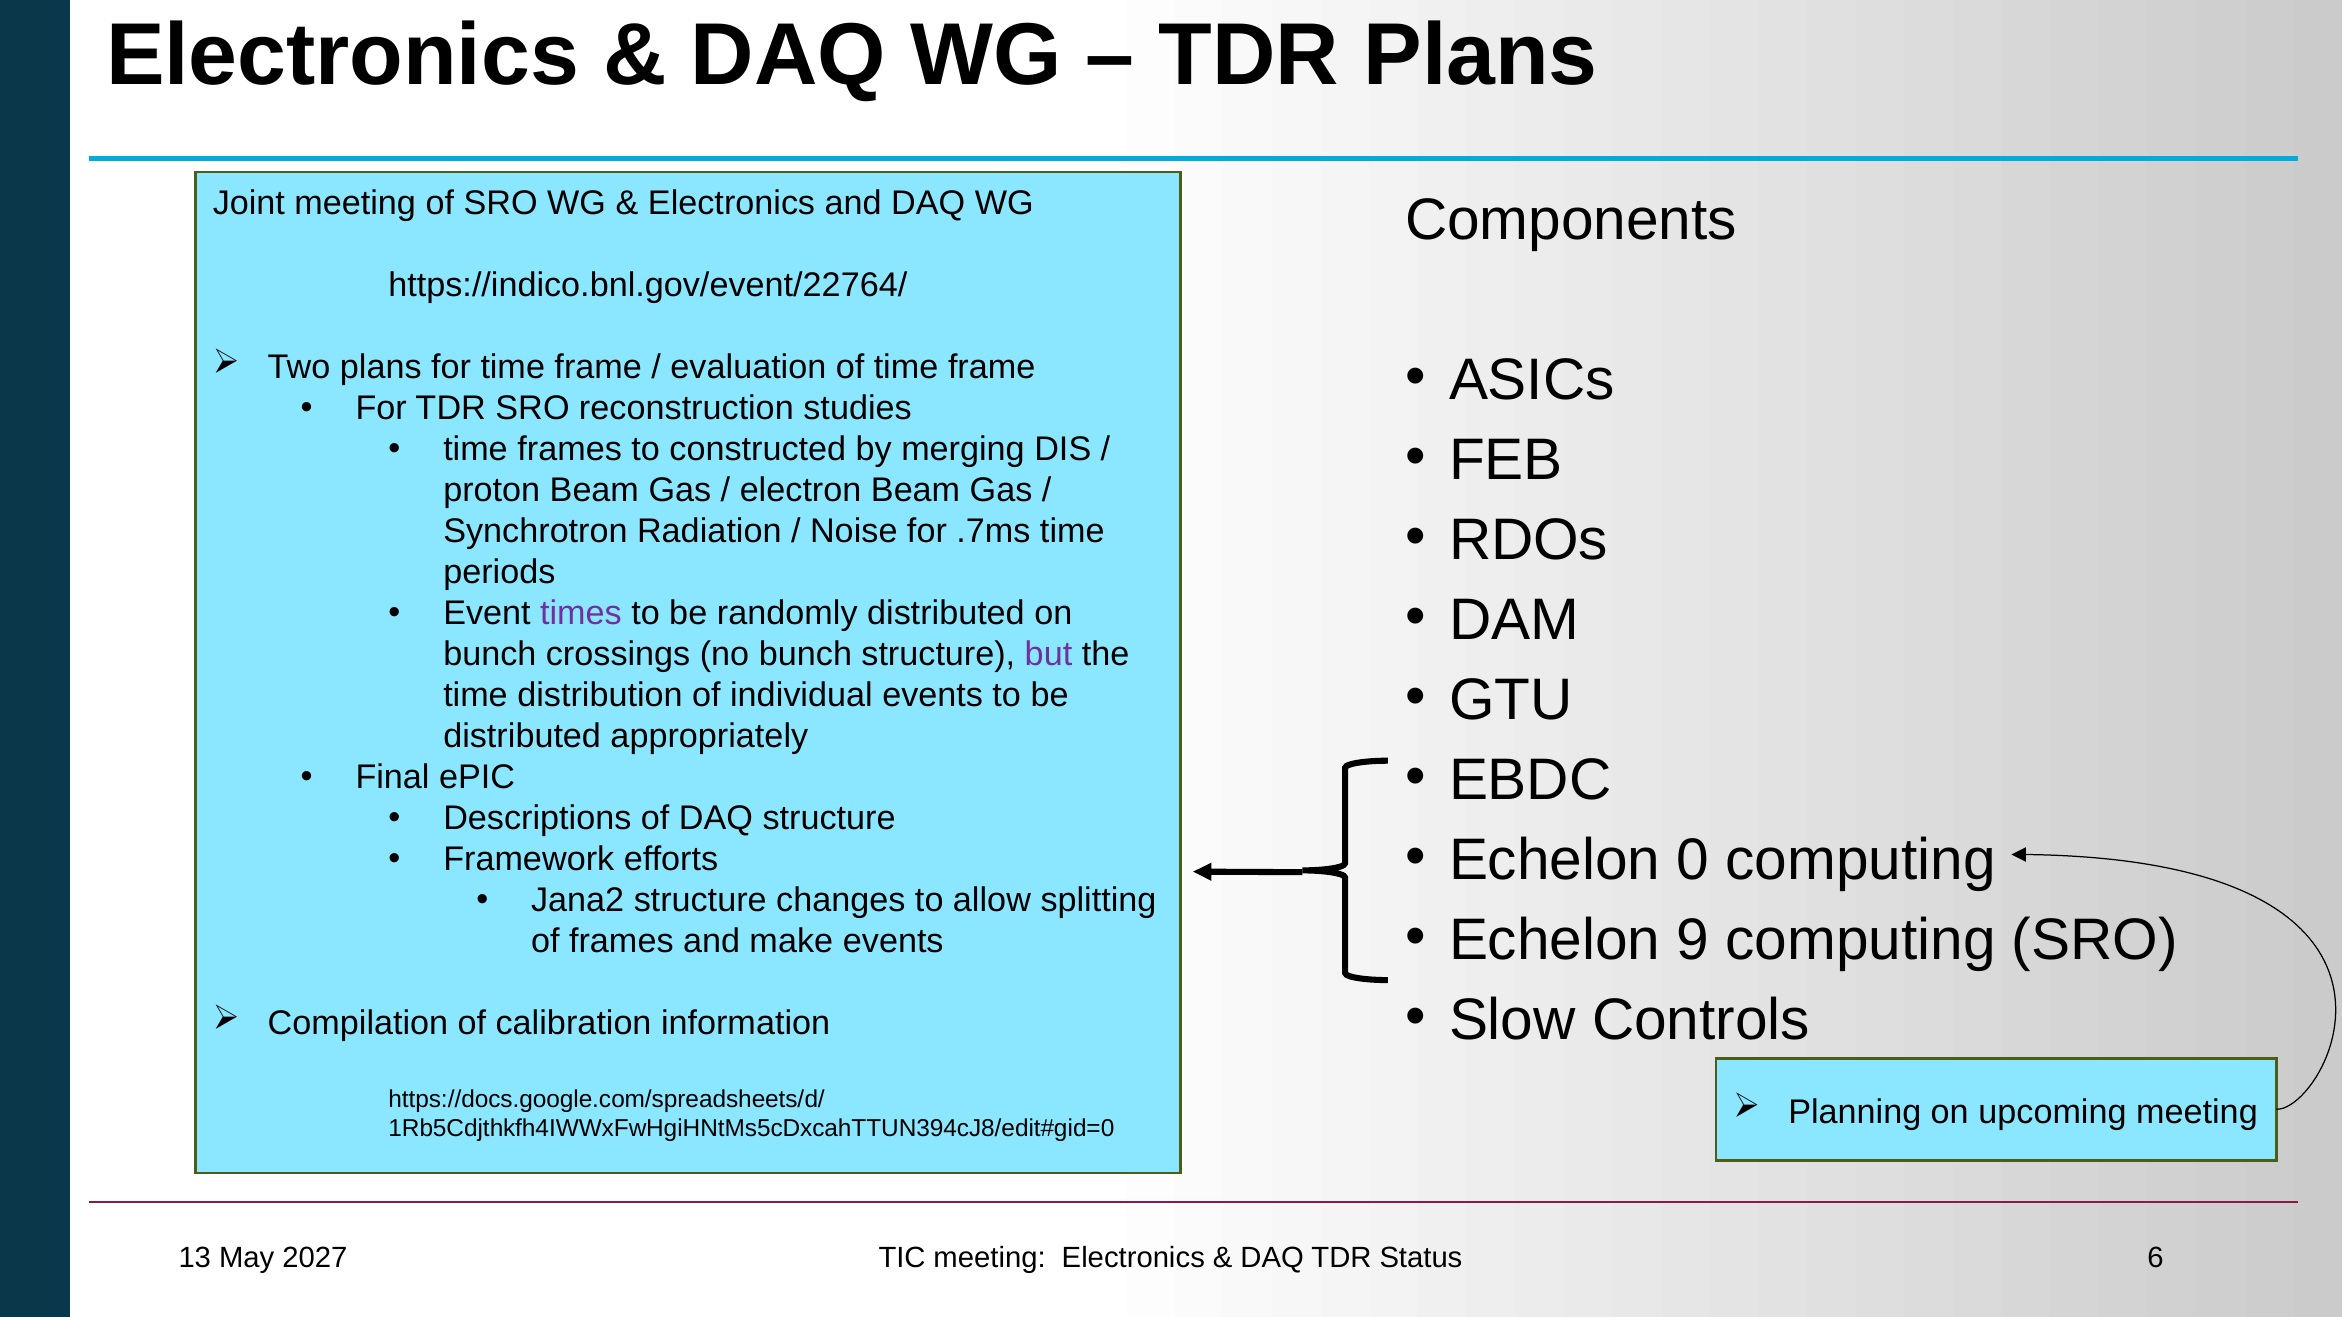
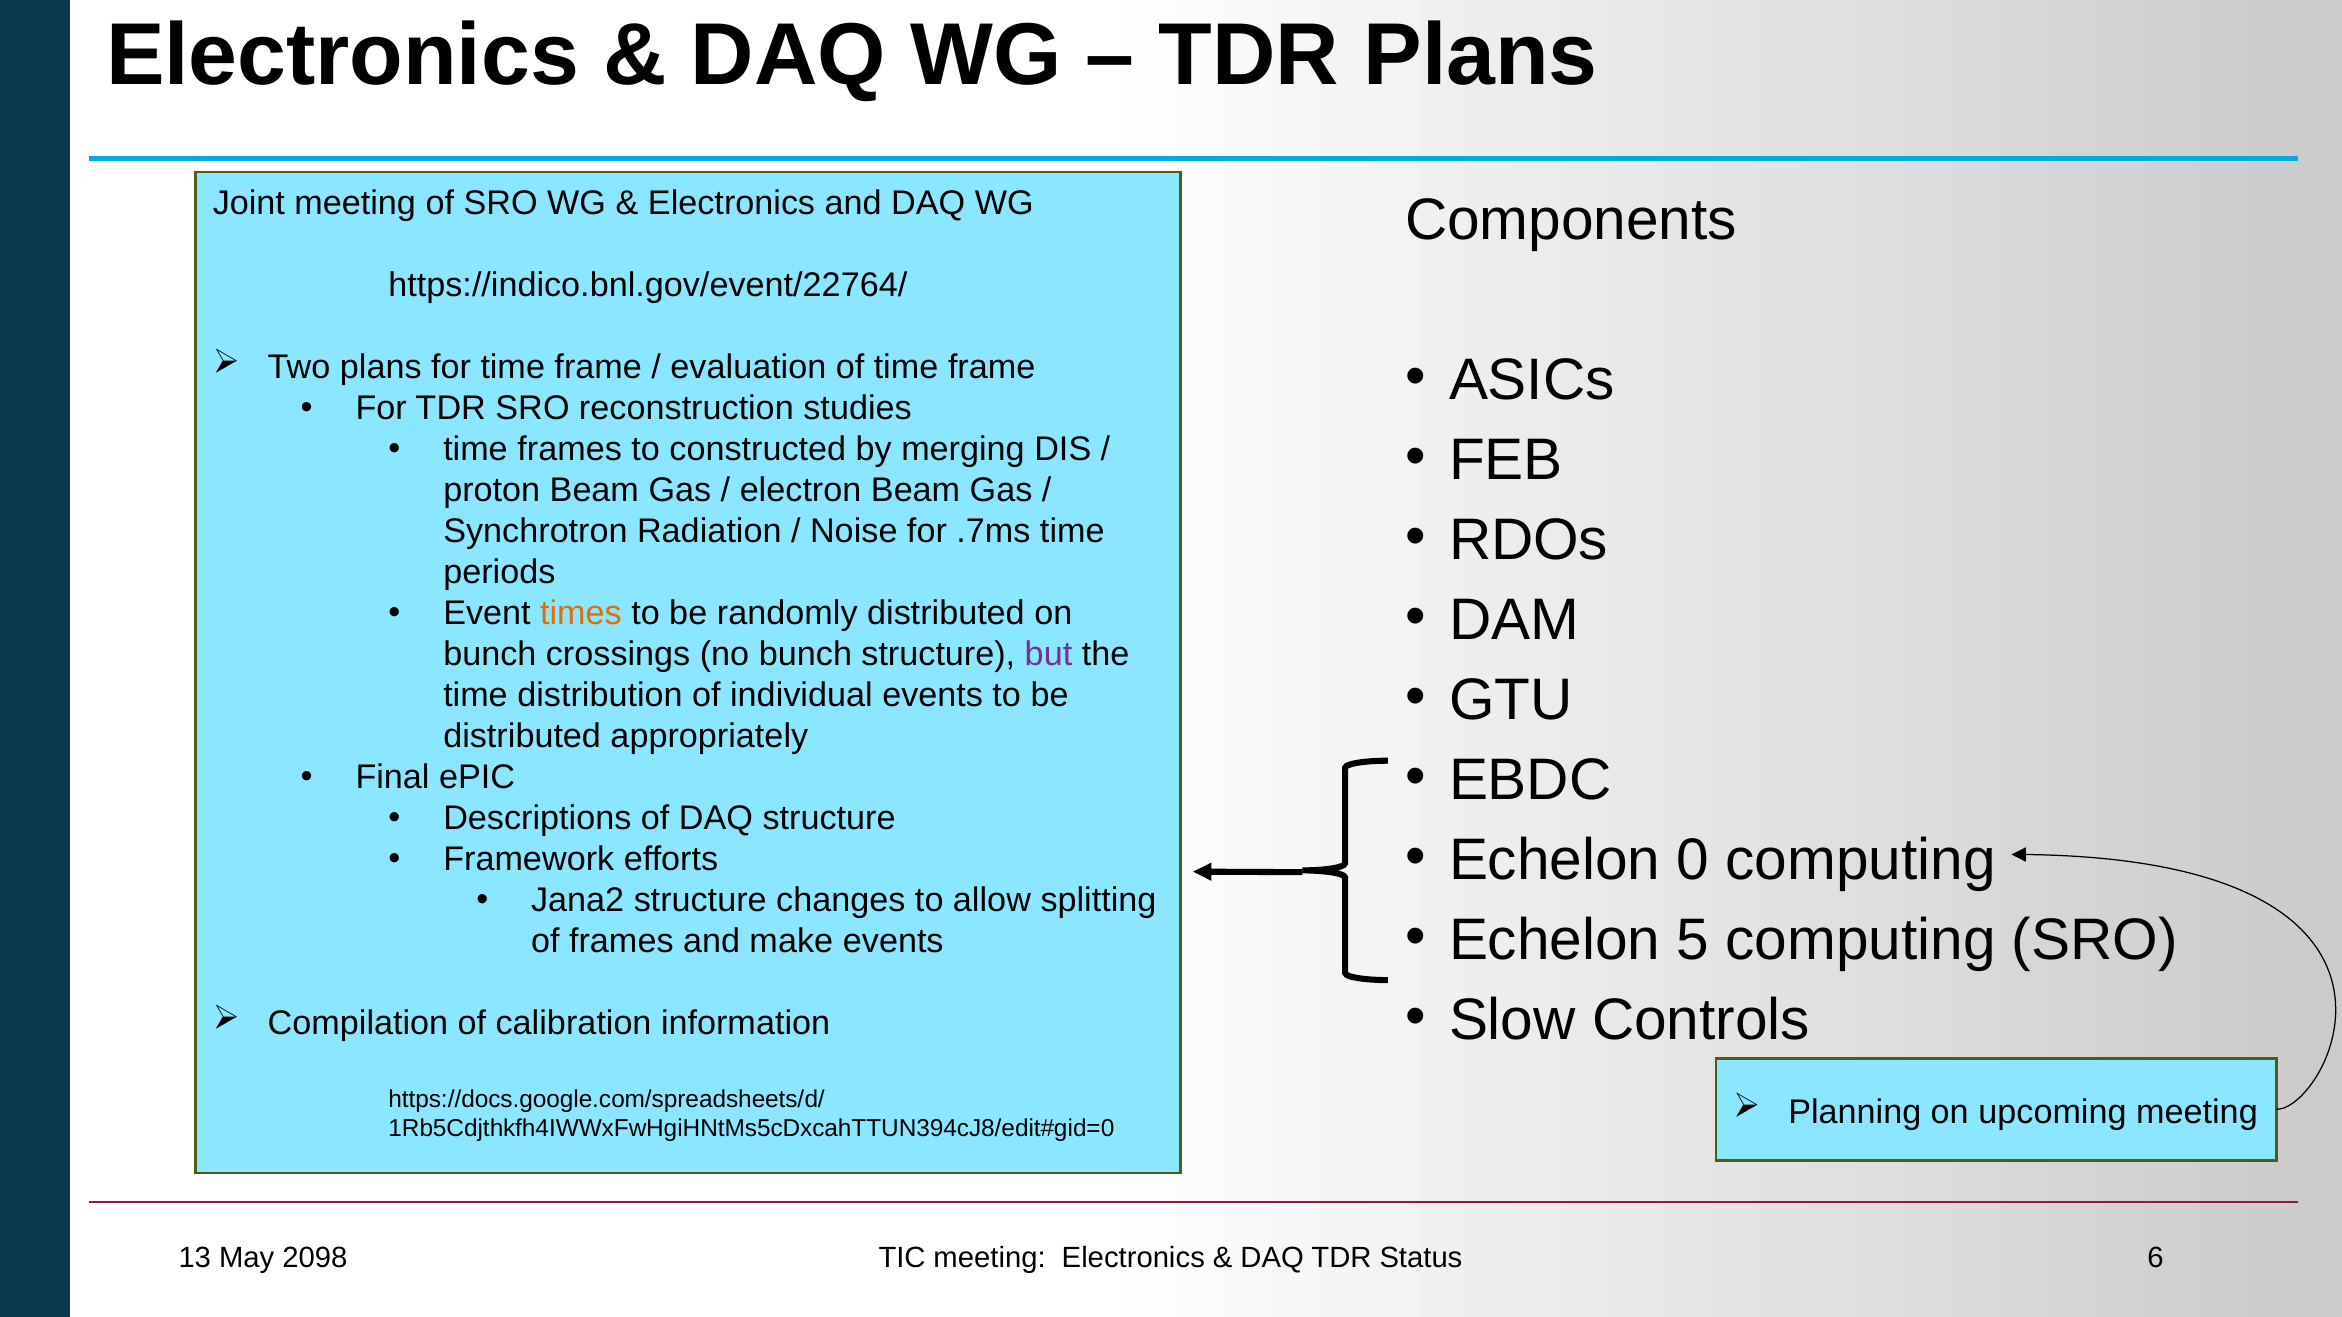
times colour: purple -> orange
9: 9 -> 5
2027: 2027 -> 2098
